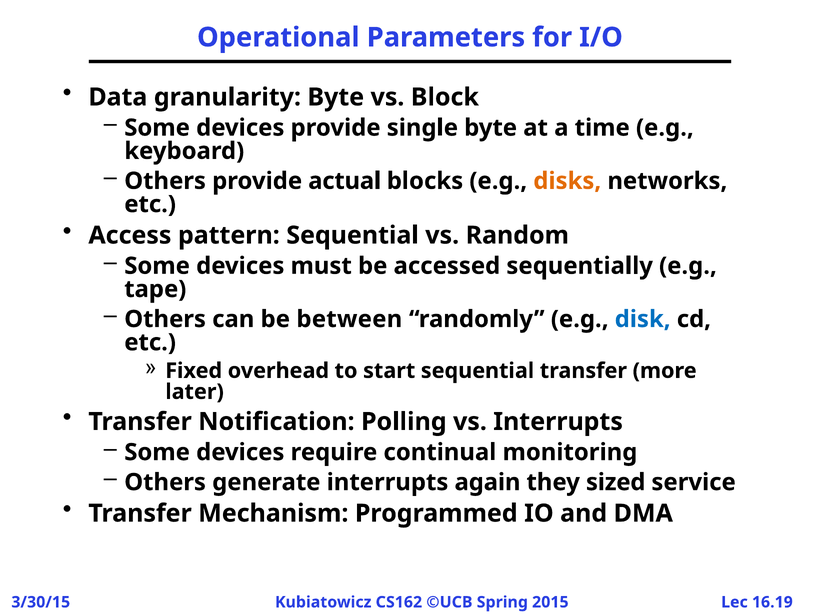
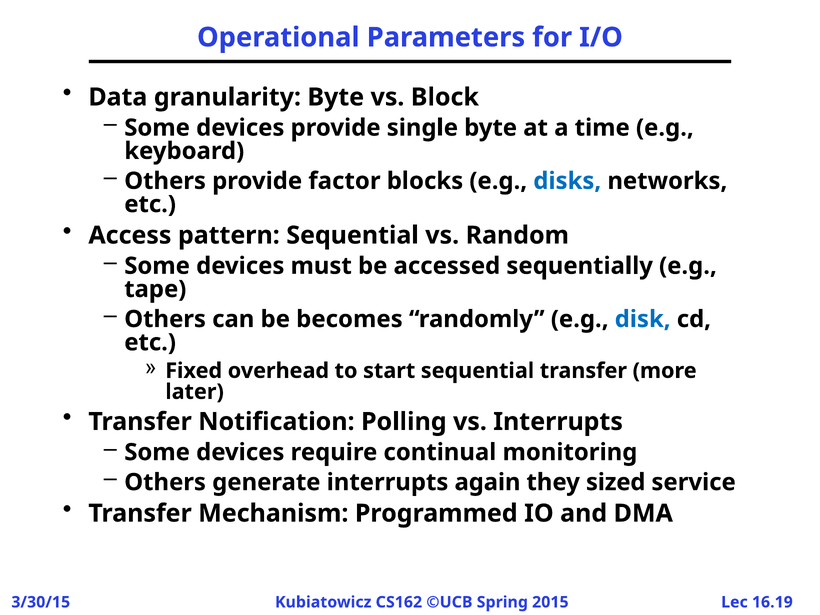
actual: actual -> factor
disks colour: orange -> blue
between: between -> becomes
